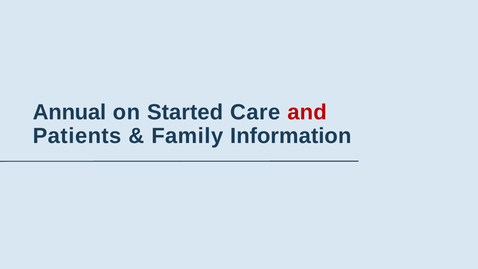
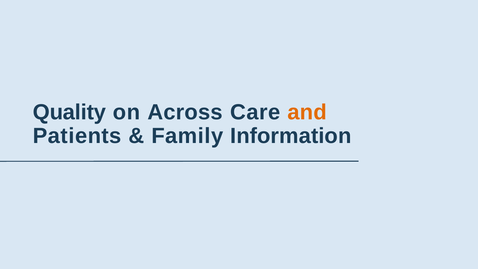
Annual: Annual -> Quality
Started: Started -> Across
and colour: red -> orange
